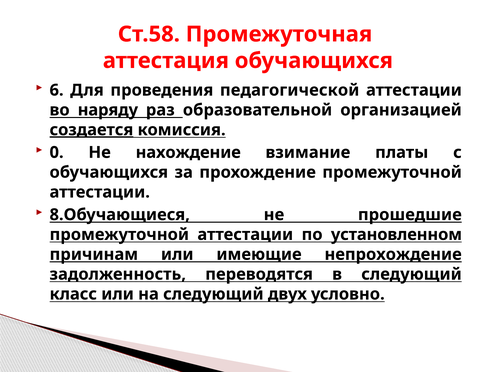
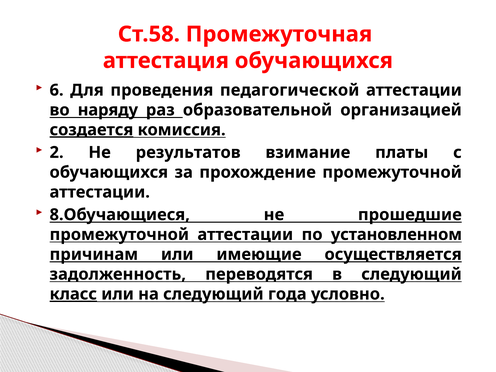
0: 0 -> 2
нахождение: нахождение -> результатов
непрохождение: непрохождение -> осуществляется
класс underline: none -> present
двух: двух -> года
